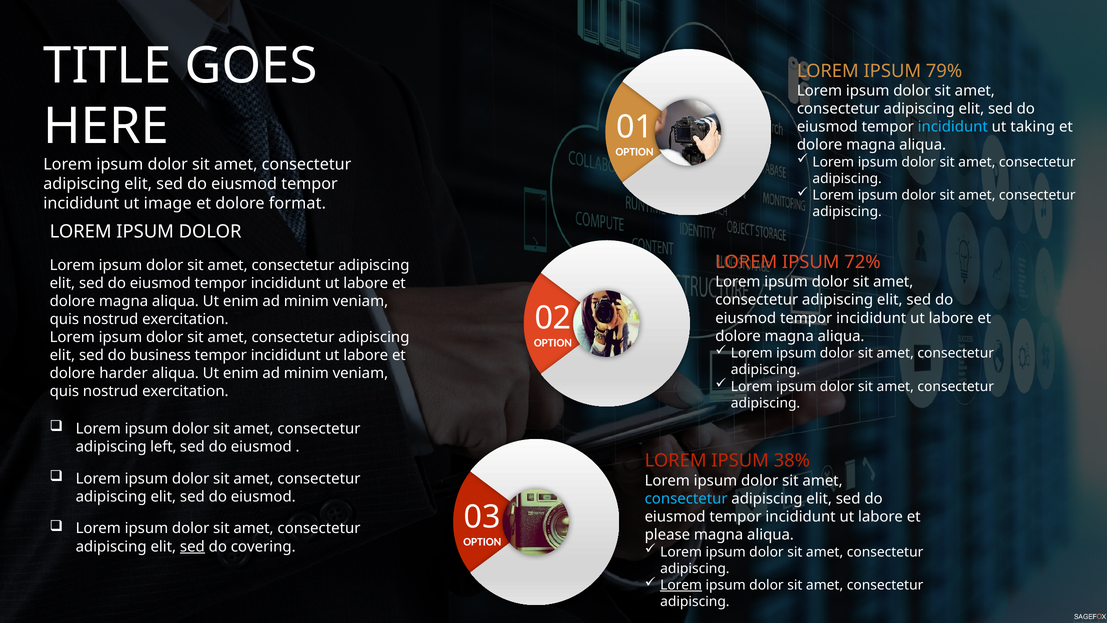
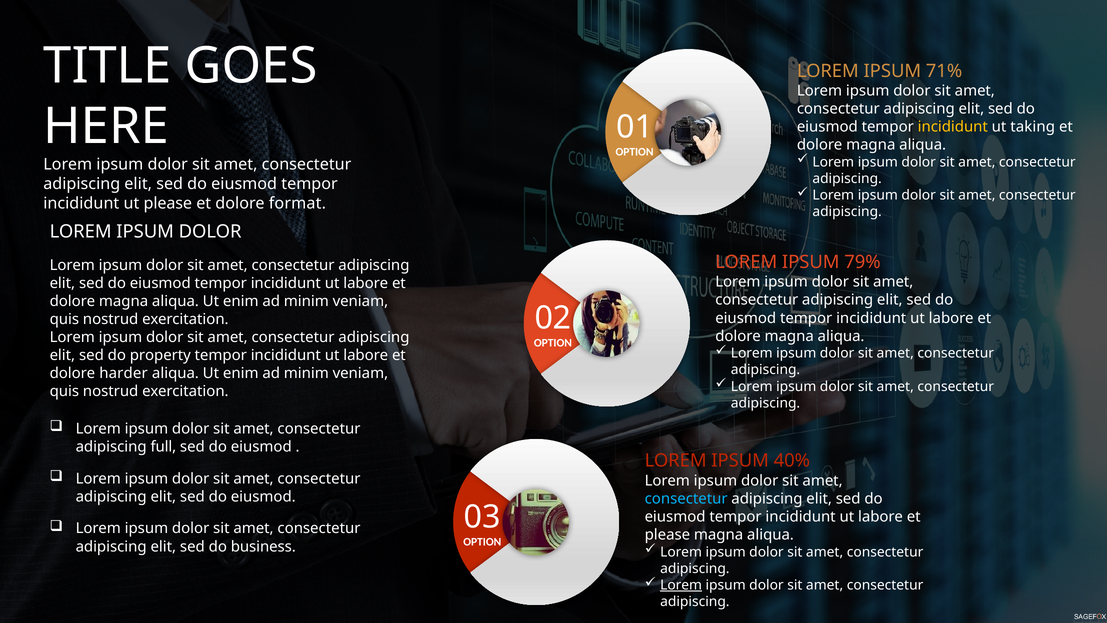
79%: 79% -> 71%
incididunt at (953, 127) colour: light blue -> yellow
ut image: image -> please
72%: 72% -> 79%
business: business -> property
left: left -> full
38%: 38% -> 40%
sed at (192, 546) underline: present -> none
covering: covering -> business
